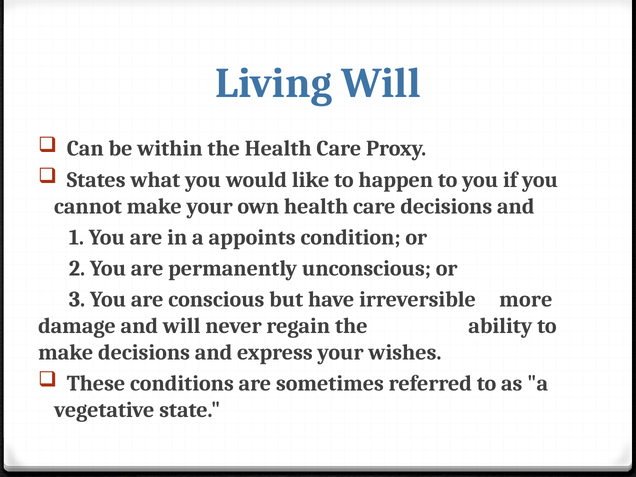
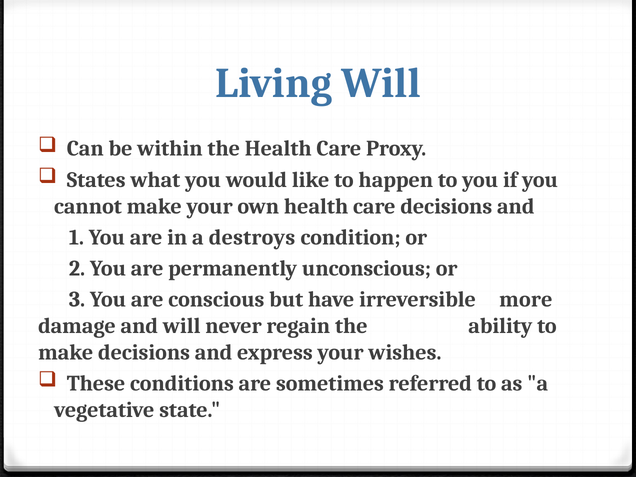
appoints: appoints -> destroys
